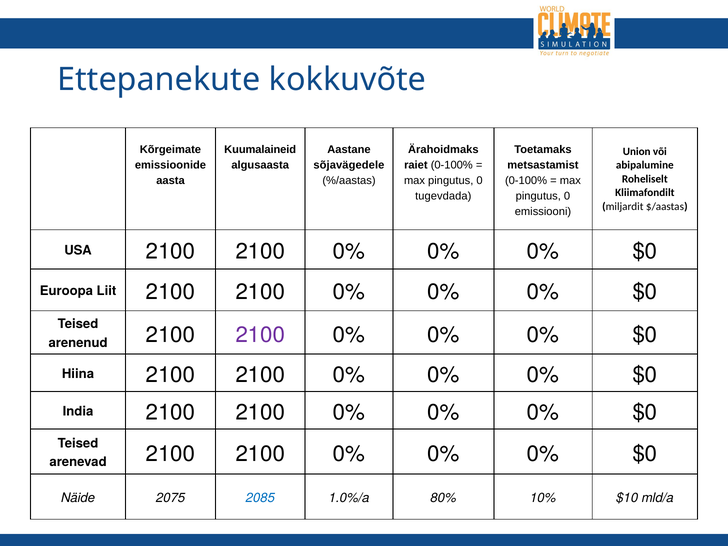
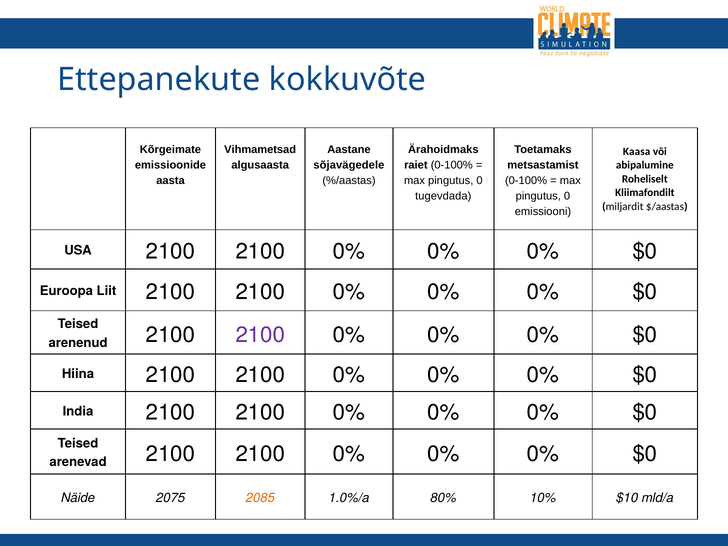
Kuumalaineid: Kuumalaineid -> Vihmametsad
Union: Union -> Kaasa
2085 colour: blue -> orange
